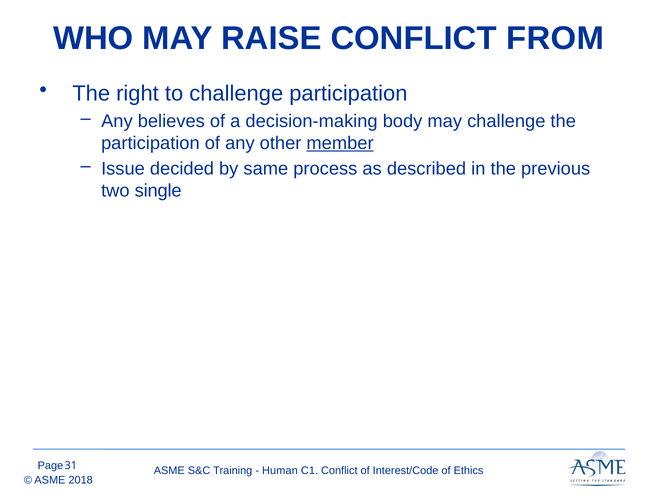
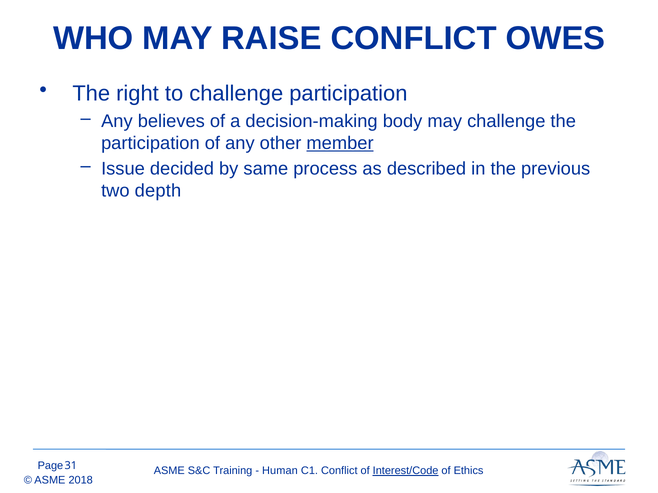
FROM: FROM -> OWES
single: single -> depth
Interest/Code underline: none -> present
